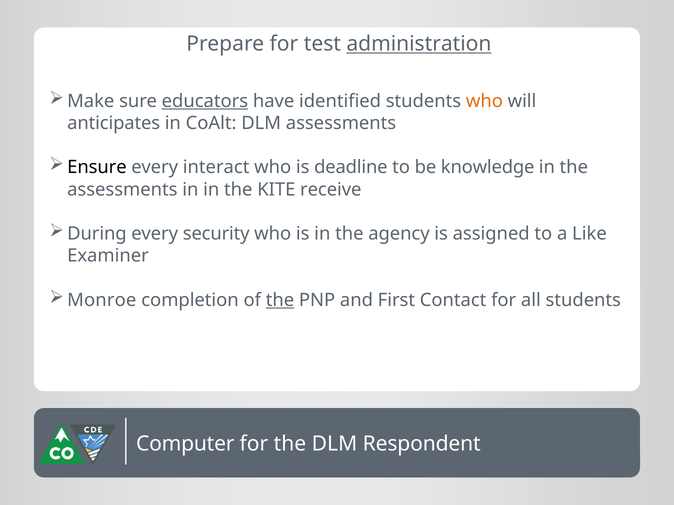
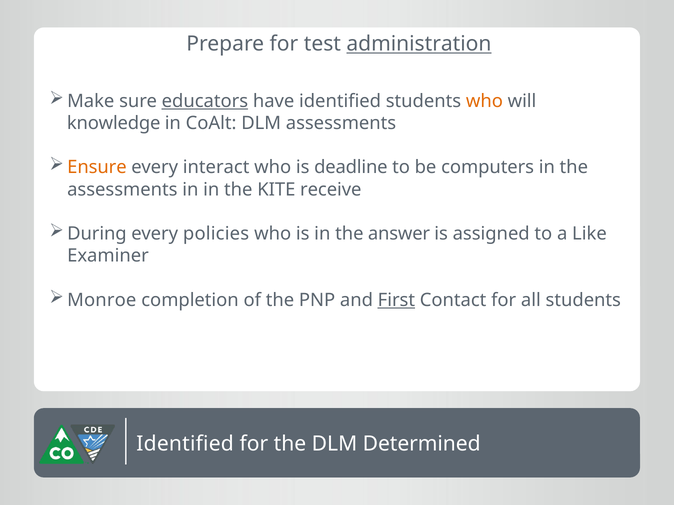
anticipates: anticipates -> knowledge
Ensure colour: black -> orange
knowledge: knowledge -> computers
security: security -> policies
agency: agency -> answer
the at (280, 300) underline: present -> none
First underline: none -> present
Computer at (185, 444): Computer -> Identified
Respondent: Respondent -> Determined
